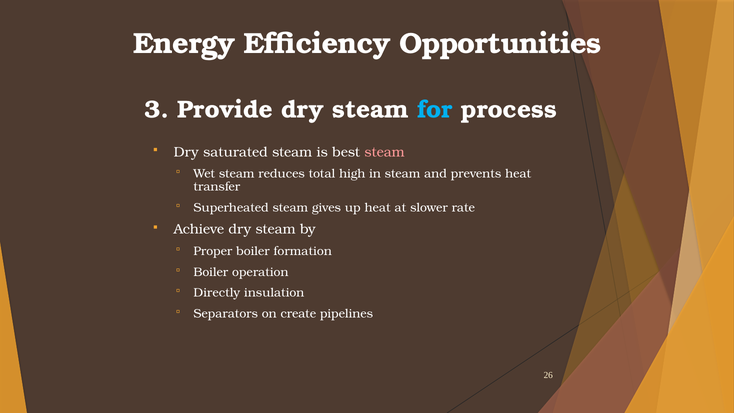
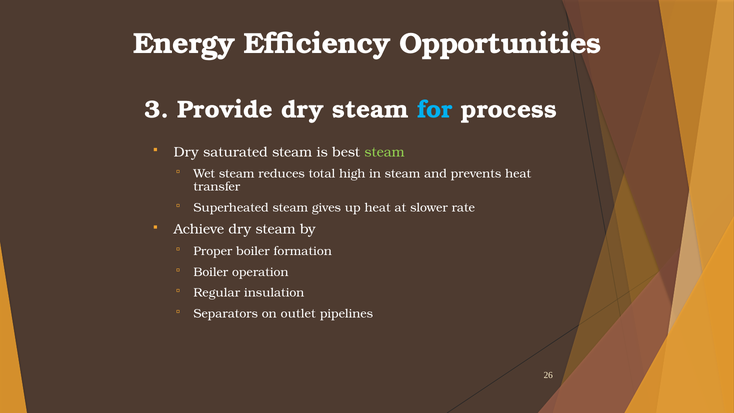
steam at (385, 152) colour: pink -> light green
Directly: Directly -> Regular
create: create -> outlet
